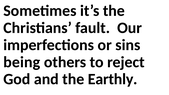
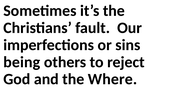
Earthly: Earthly -> Where
